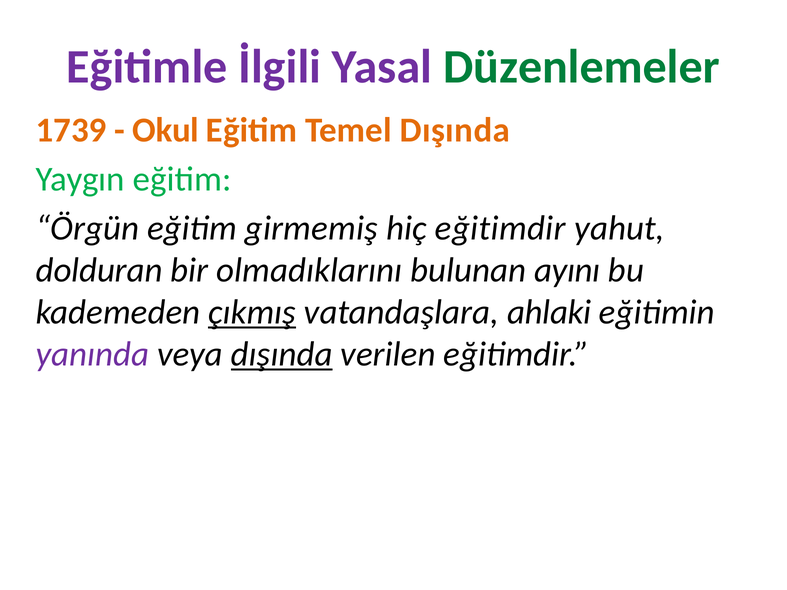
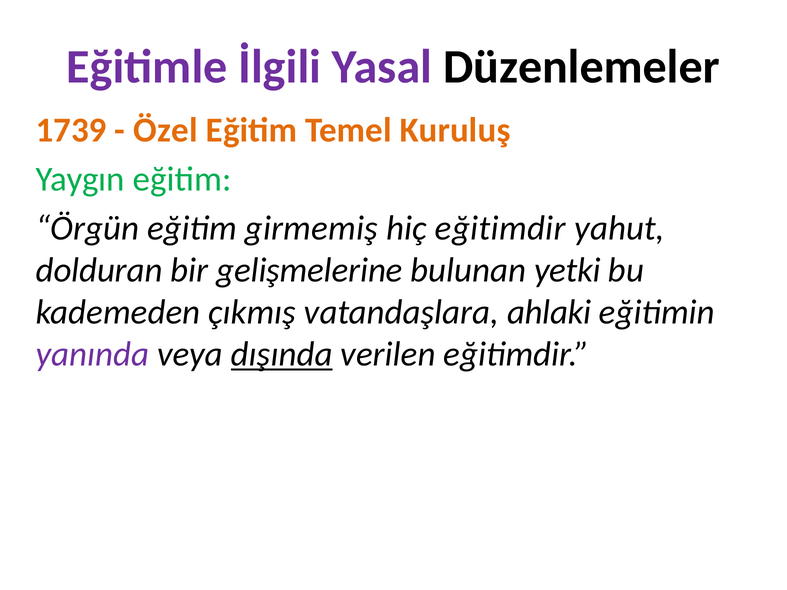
Düzenlemeler colour: green -> black
Okul: Okul -> Özel
Temel Dışında: Dışında -> Kuruluş
olmadıklarını: olmadıklarını -> gelişmelerine
ayını: ayını -> yetki
çıkmış underline: present -> none
